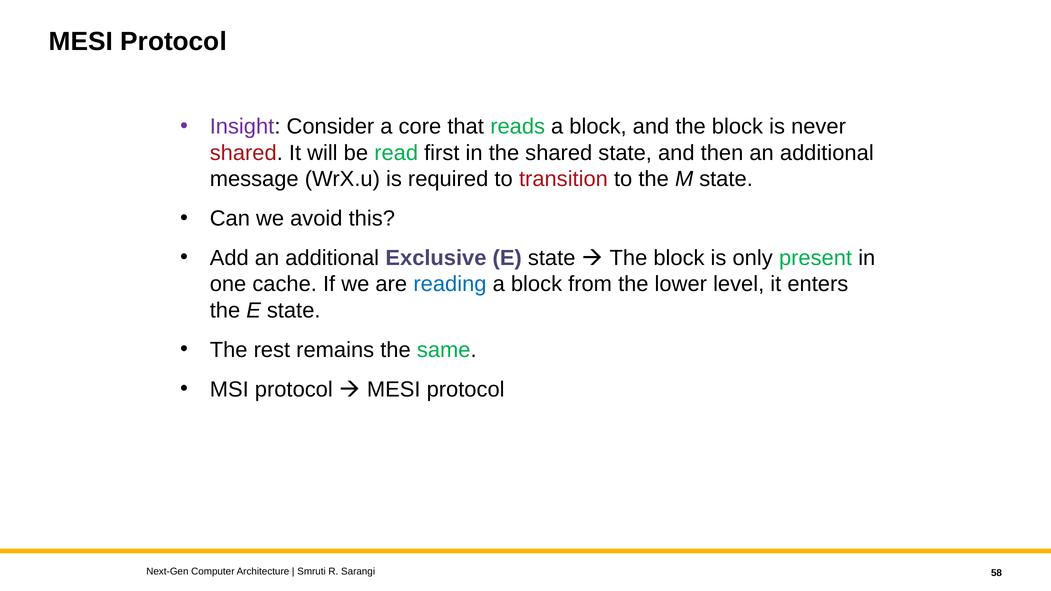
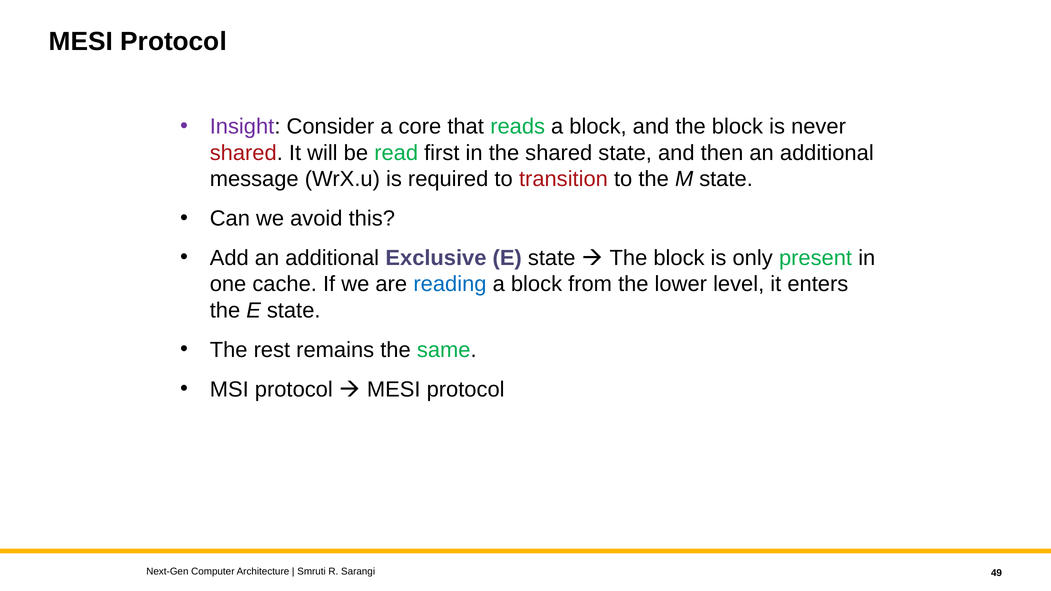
58: 58 -> 49
